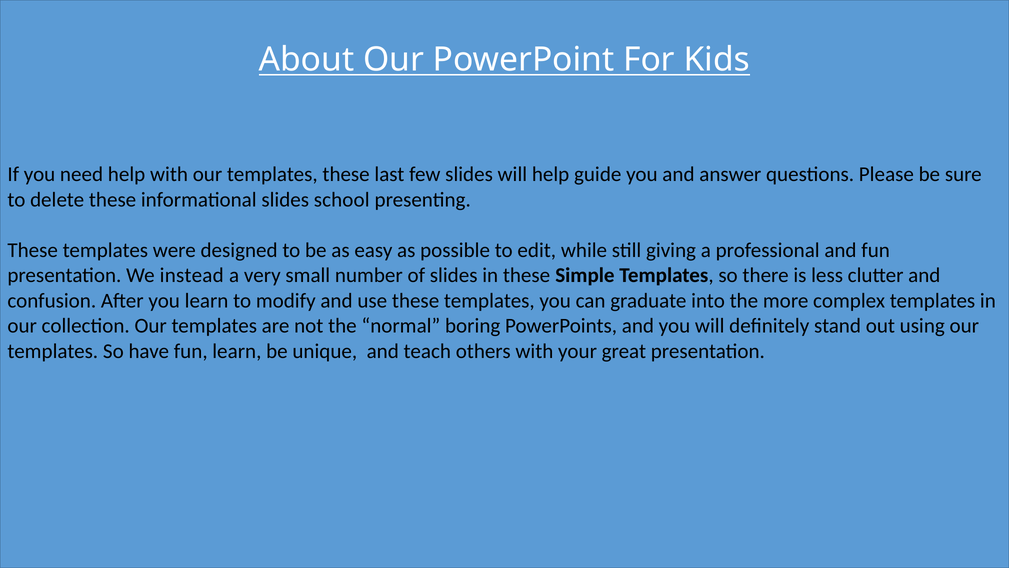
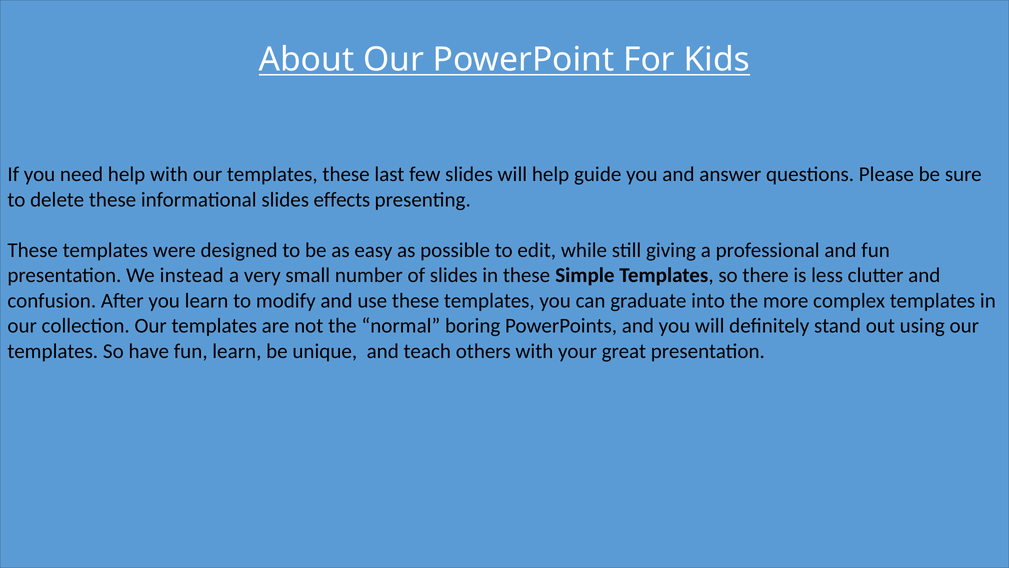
school: school -> effects
